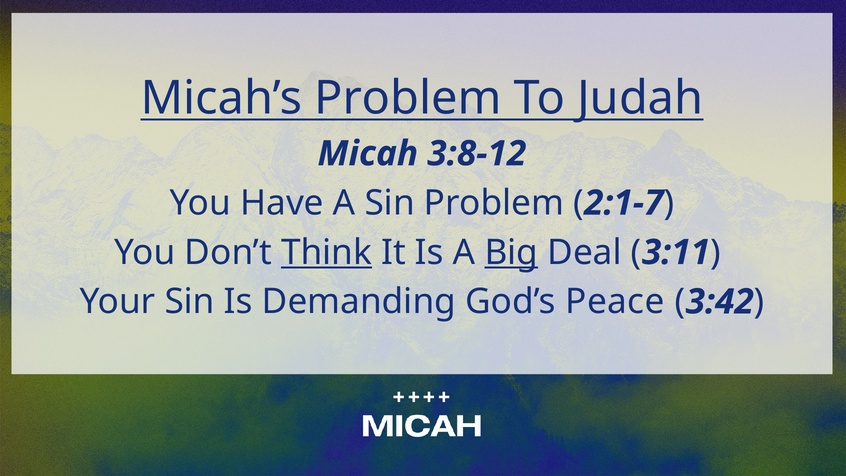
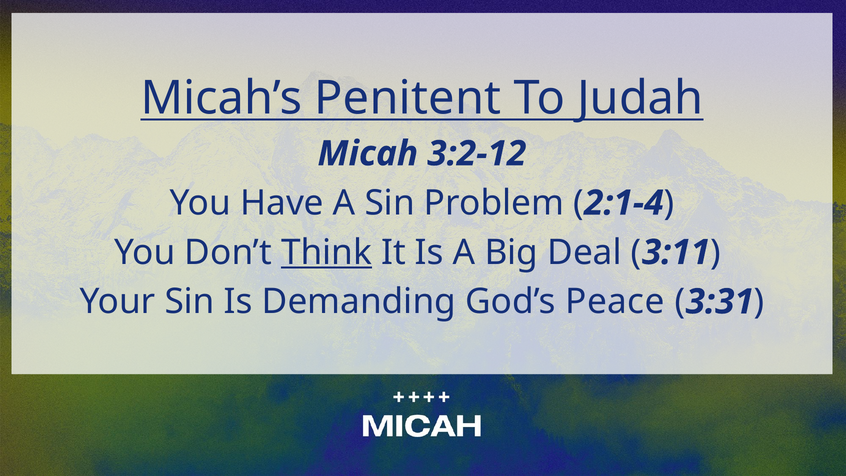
Micah’s Problem: Problem -> Penitent
3:8-12: 3:8-12 -> 3:2-12
2:1-7: 2:1-7 -> 2:1-4
Big underline: present -> none
3:42: 3:42 -> 3:31
